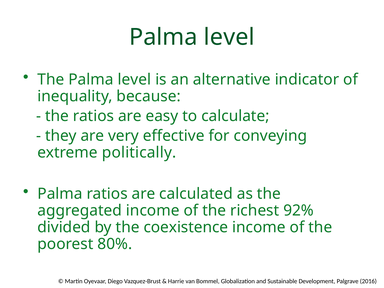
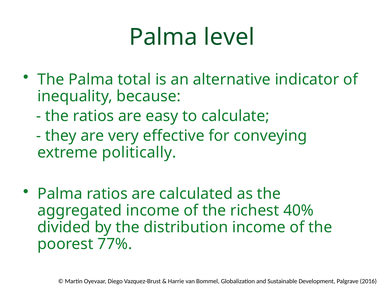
The Palma level: level -> total
92%: 92% -> 40%
coexistence: coexistence -> distribution
80%: 80% -> 77%
